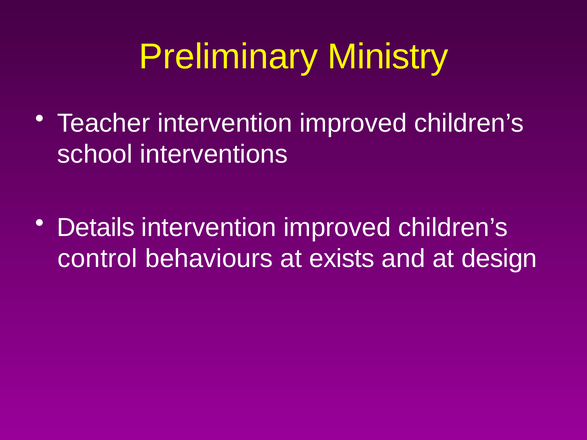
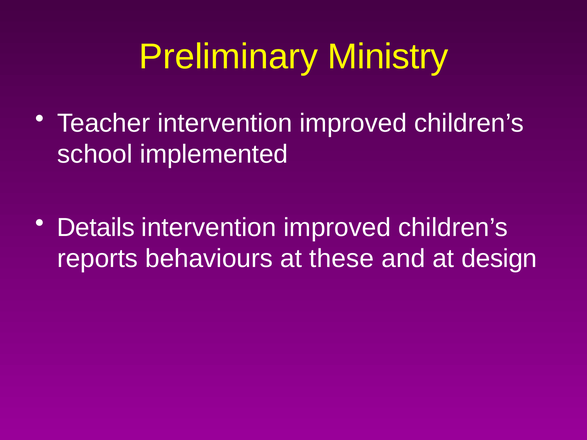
interventions: interventions -> implemented
control: control -> reports
exists: exists -> these
